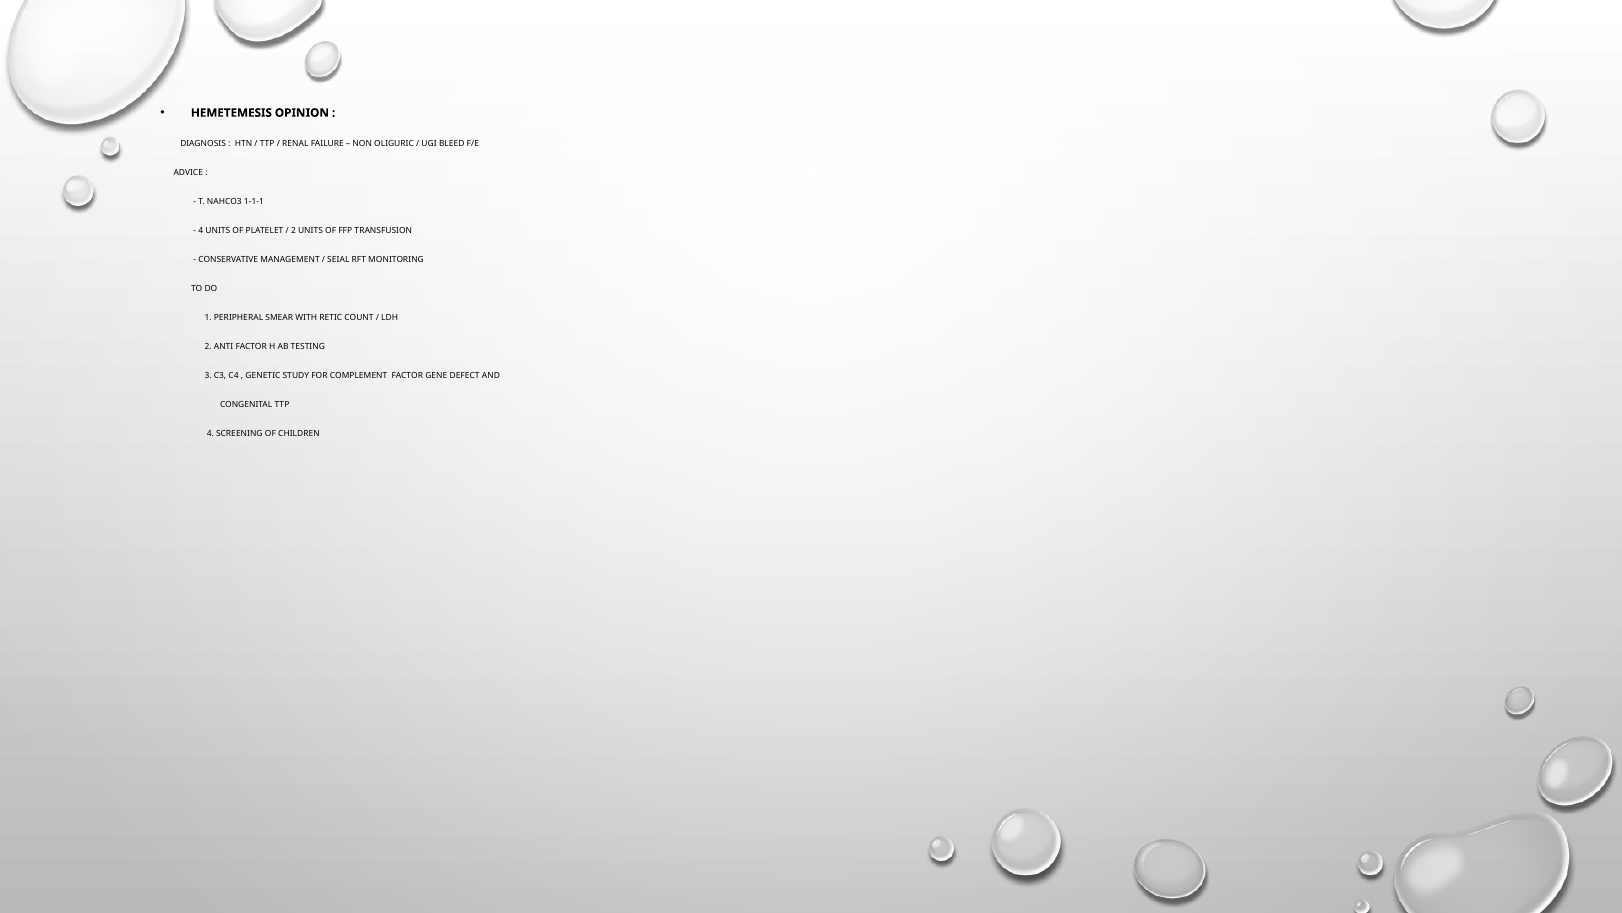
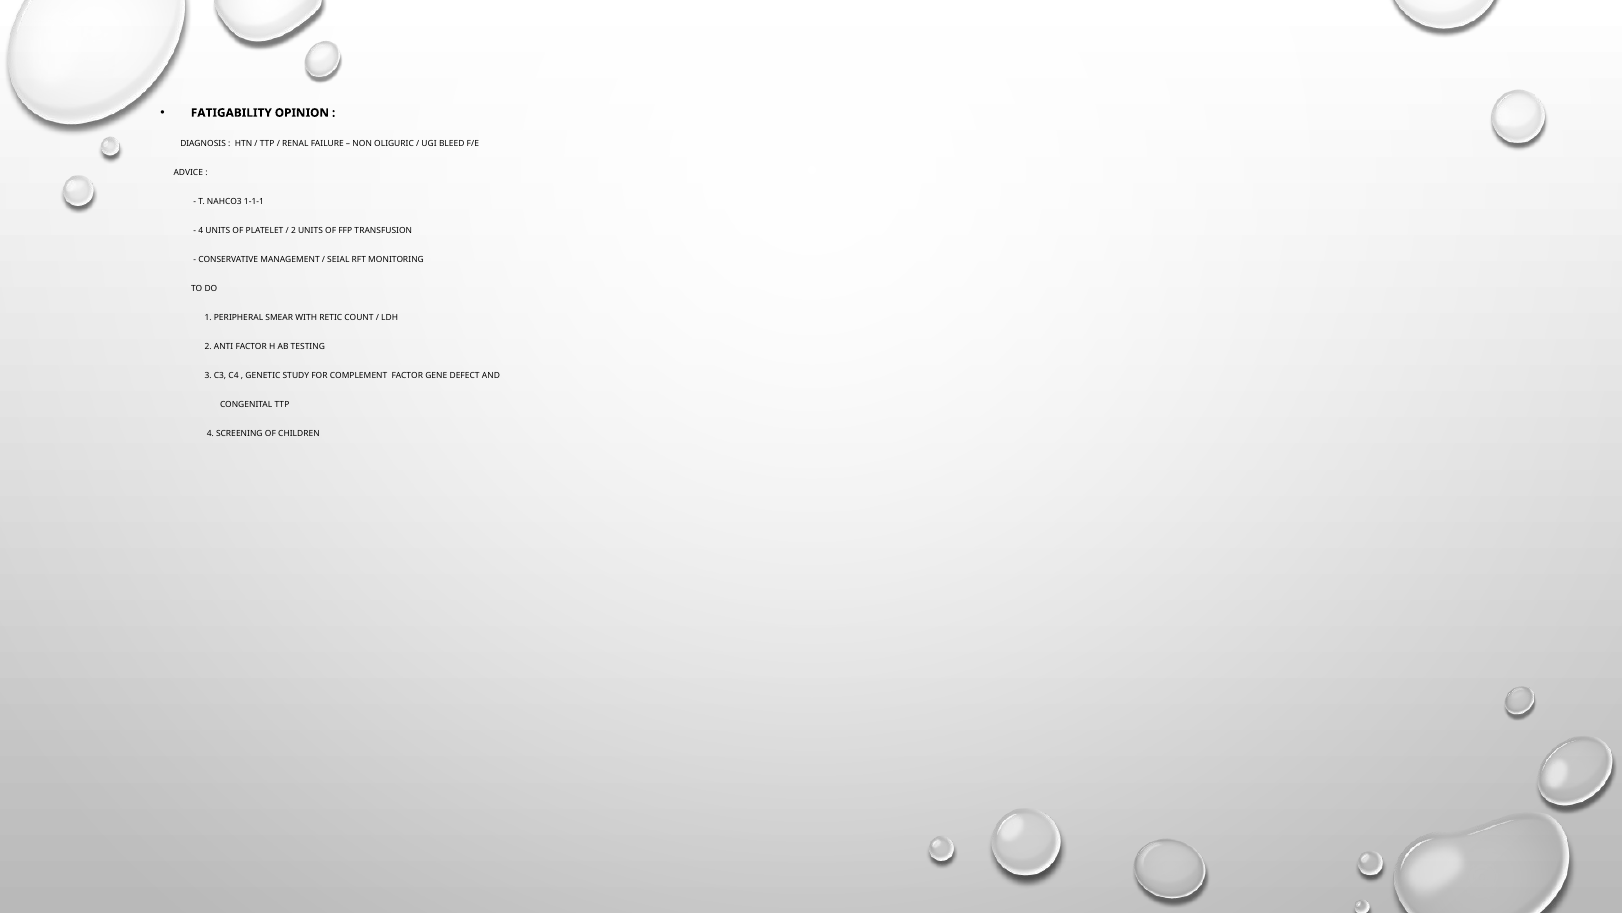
HEMETEMESIS: HEMETEMESIS -> FATIGABILITY
